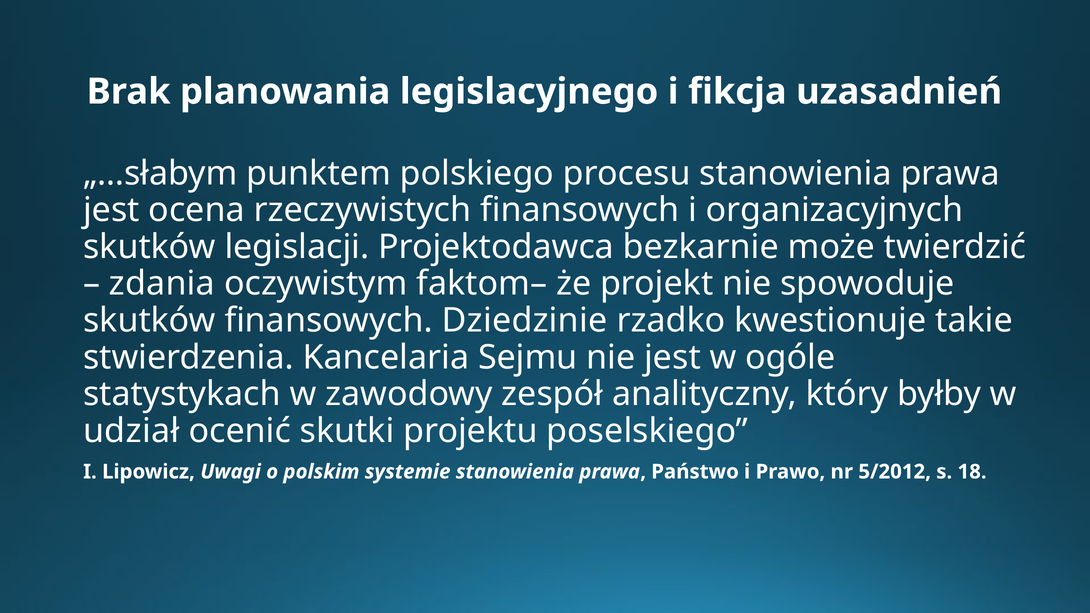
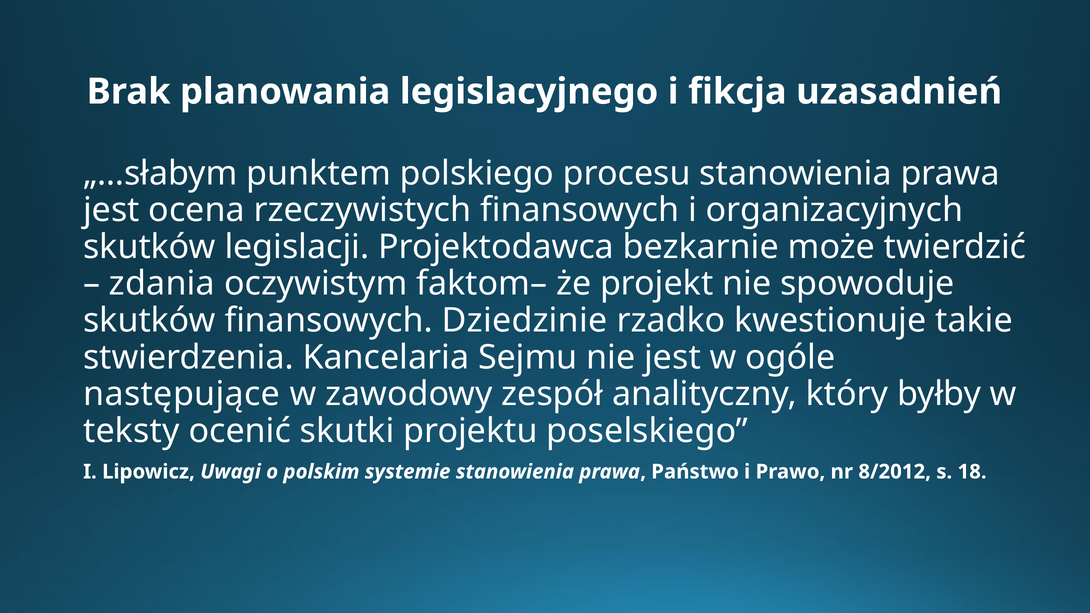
statystykach: statystykach -> następujące
udział: udział -> teksty
5/2012: 5/2012 -> 8/2012
